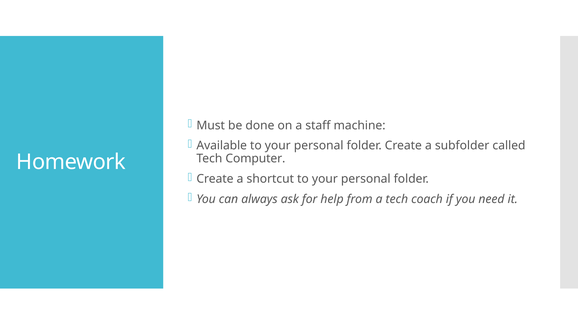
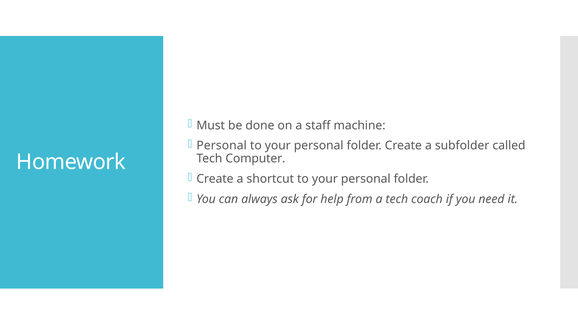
Available at (222, 146): Available -> Personal
